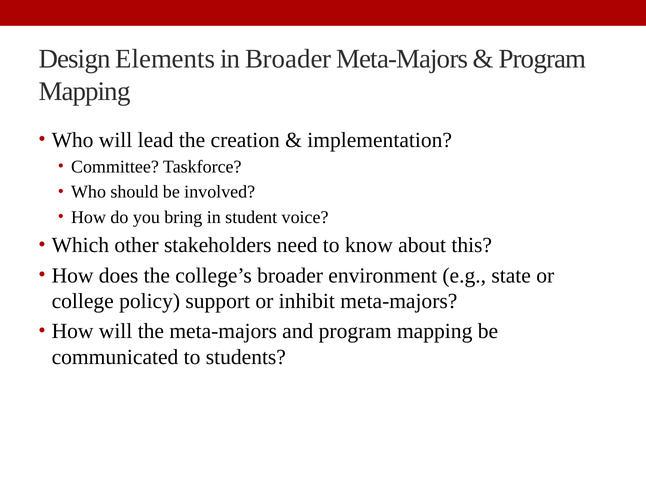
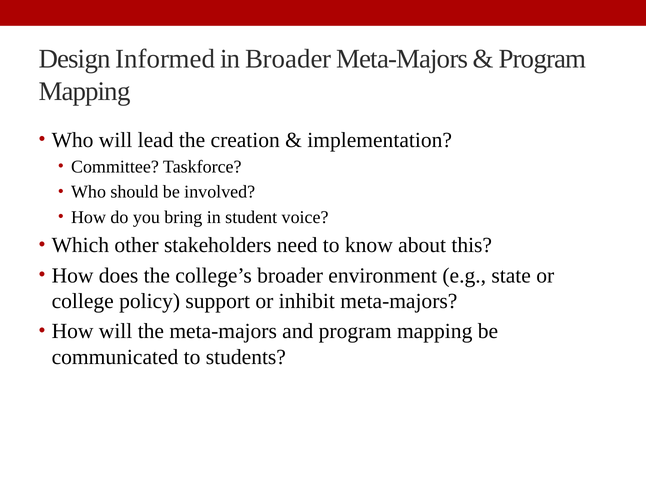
Elements: Elements -> Informed
